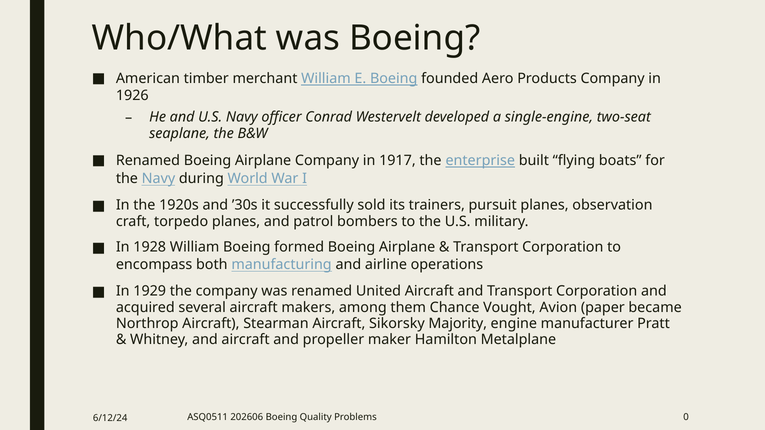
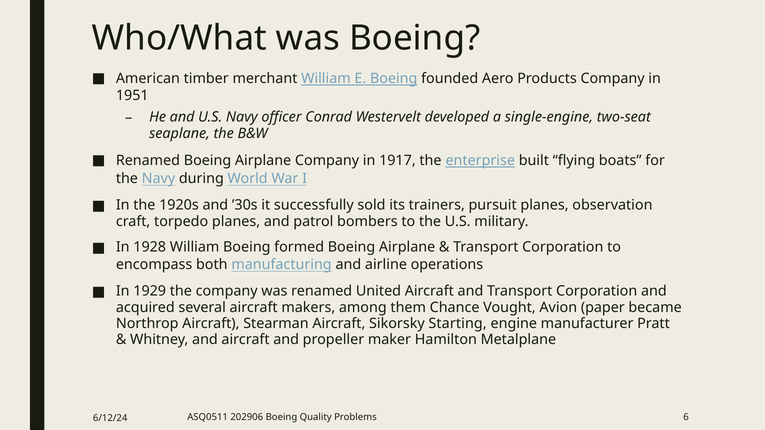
1926: 1926 -> 1951
Majority: Majority -> Starting
202606: 202606 -> 202906
0: 0 -> 6
